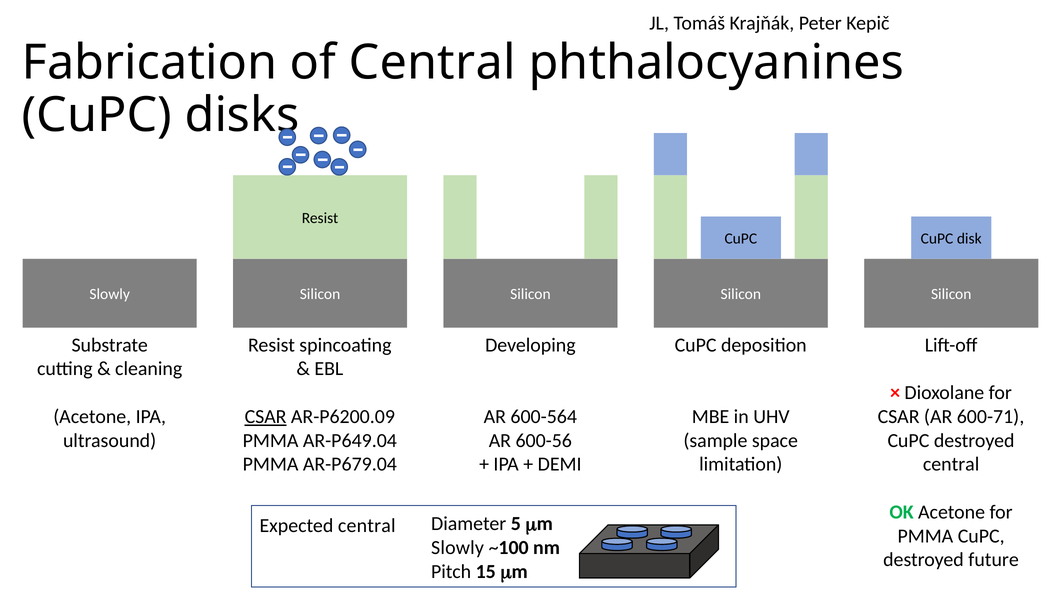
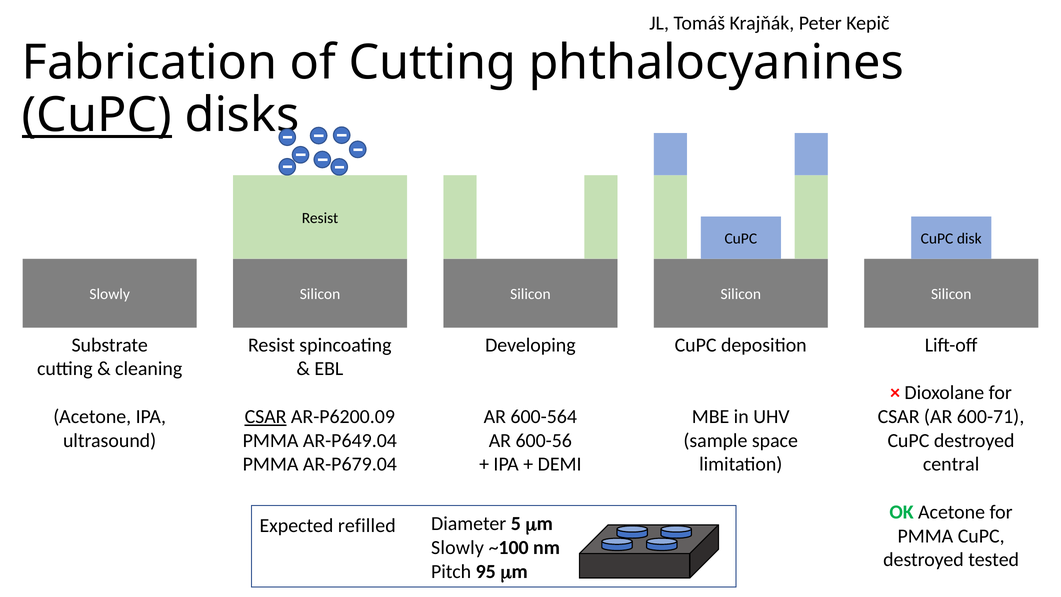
of Central: Central -> Cutting
CuPC at (97, 115) underline: none -> present
Expected central: central -> refilled
future: future -> tested
15: 15 -> 95
